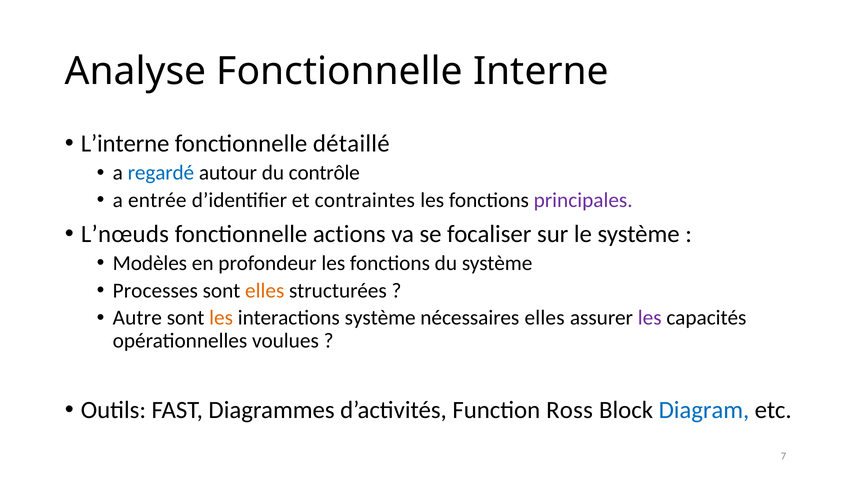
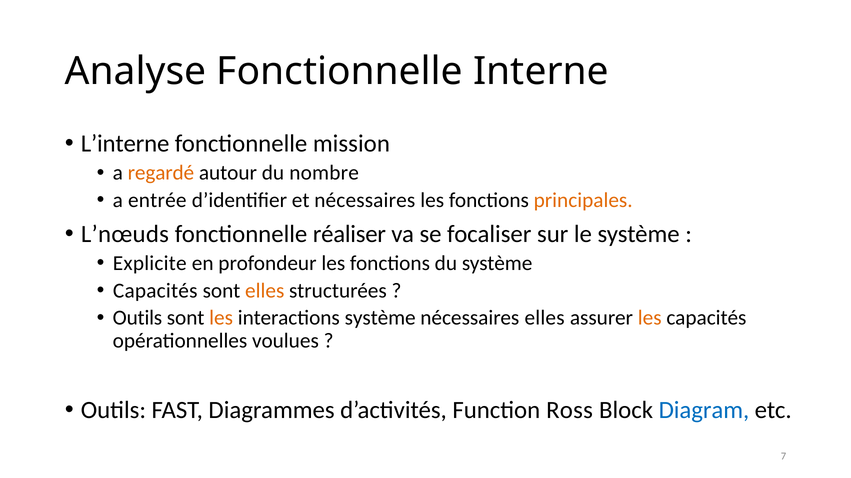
détaillé: détaillé -> mission
regardé colour: blue -> orange
contrôle: contrôle -> nombre
et contraintes: contraintes -> nécessaires
principales colour: purple -> orange
actions: actions -> réaliser
Modèles: Modèles -> Explicite
Processes at (155, 291): Processes -> Capacités
Autre at (137, 318): Autre -> Outils
les at (650, 318) colour: purple -> orange
